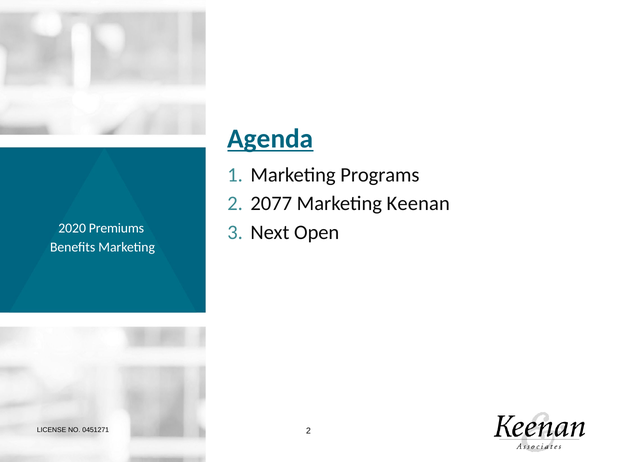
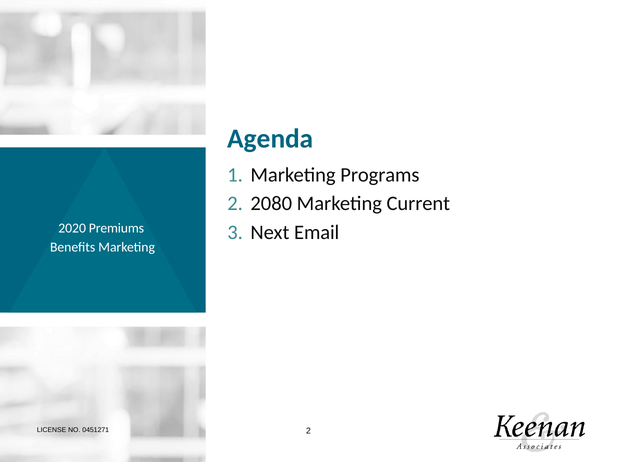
Agenda underline: present -> none
2077: 2077 -> 2080
Keenan: Keenan -> Current
Open: Open -> Email
